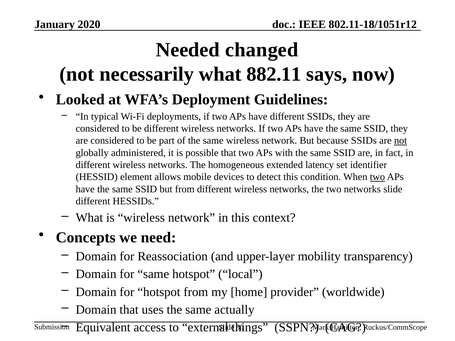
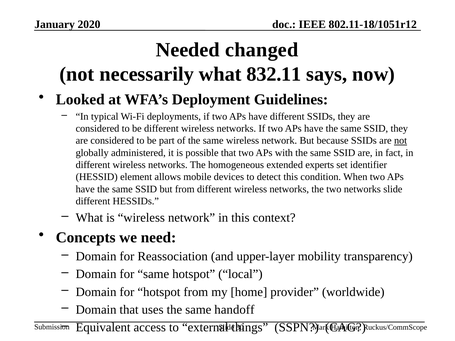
882.11: 882.11 -> 832.11
latency: latency -> experts
two at (377, 177) underline: present -> none
actually: actually -> handoff
